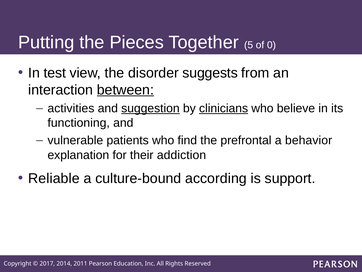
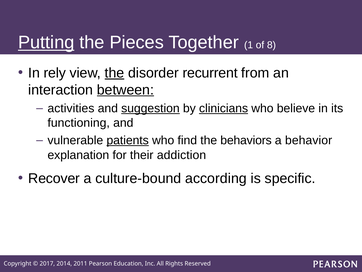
Putting underline: none -> present
5: 5 -> 1
0: 0 -> 8
test: test -> rely
the at (114, 73) underline: none -> present
suggests: suggests -> recurrent
patients underline: none -> present
prefrontal: prefrontal -> behaviors
Reliable: Reliable -> Recover
support: support -> specific
